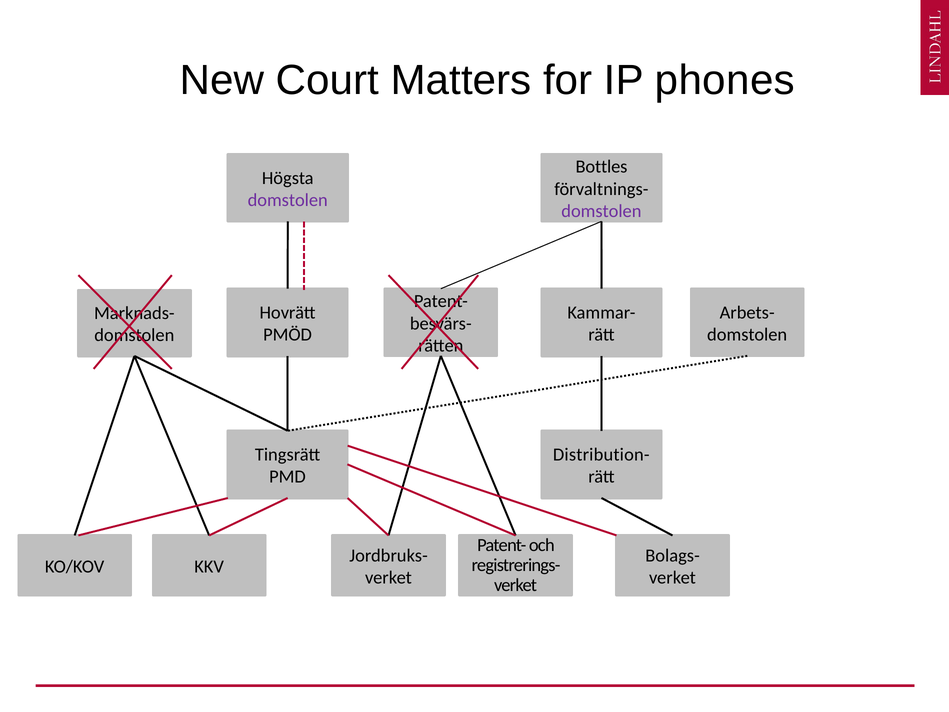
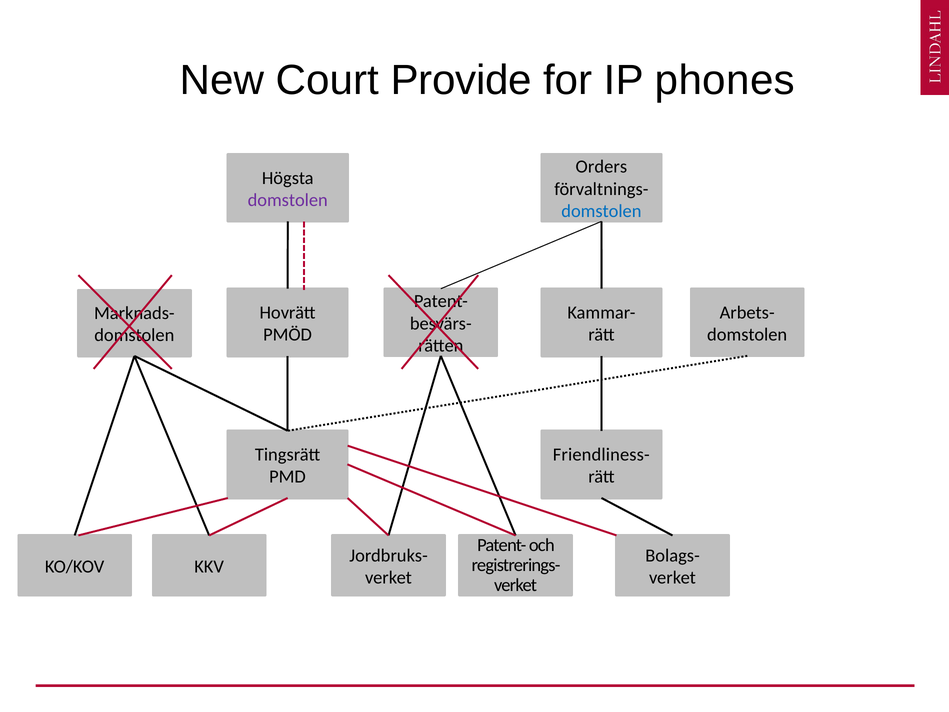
Matters: Matters -> Provide
Bottles: Bottles -> Orders
domstolen at (601, 211) colour: purple -> blue
Distribution-: Distribution- -> Friendliness-
